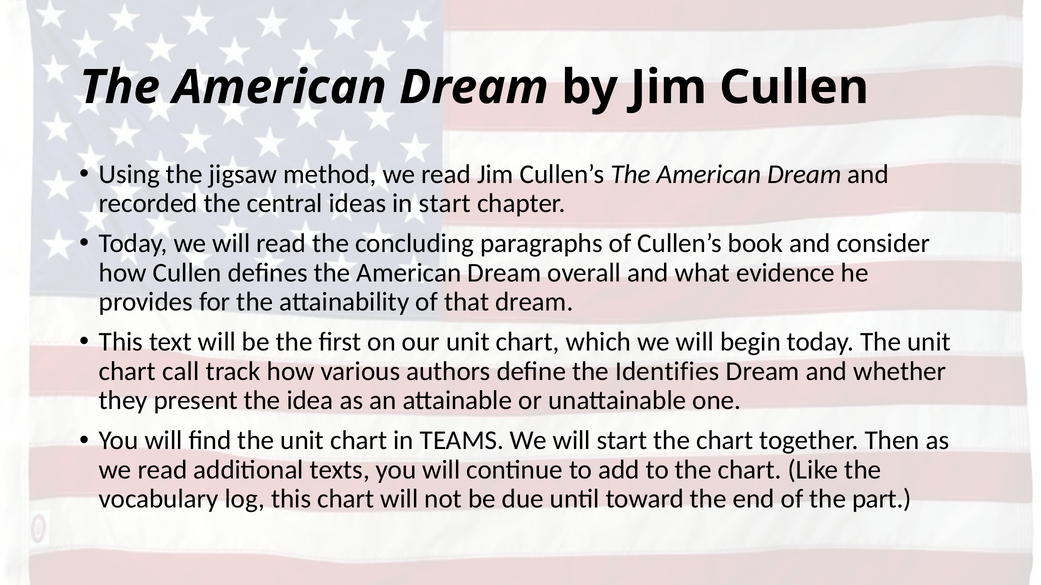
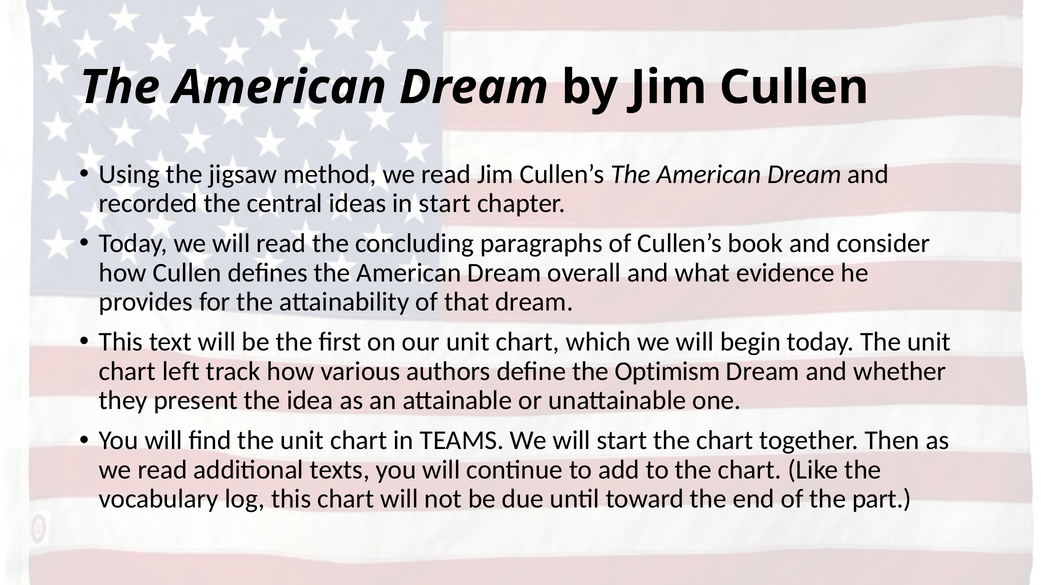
call: call -> left
Identifies: Identifies -> Optimism
